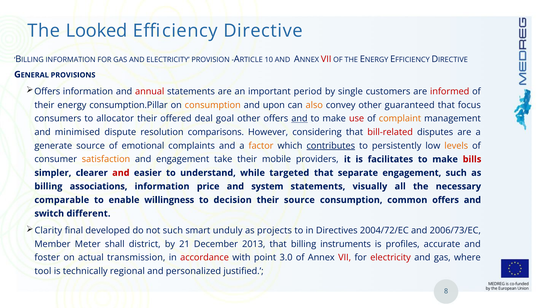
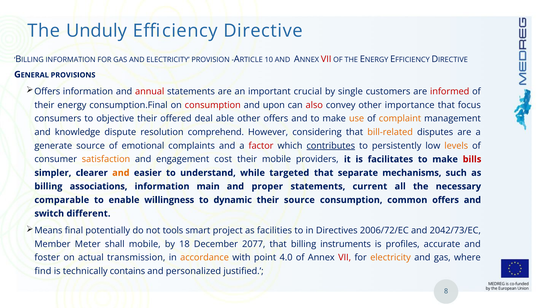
Looked: Looked -> Unduly
period: period -> crucial
consumption.Pillar: consumption.Pillar -> consumption.Final
consumption at (213, 105) colour: orange -> red
also colour: orange -> red
guaranteed: guaranteed -> importance
allocator: allocator -> objective
goal: goal -> able
and at (299, 119) underline: present -> none
use colour: red -> orange
minimised: minimised -> knowledge
comparisons: comparisons -> comprehend
bill-related colour: red -> orange
factor colour: orange -> red
take: take -> cost
and at (121, 173) colour: red -> orange
separate engagement: engagement -> mechanisms
price: price -> main
system: system -> proper
visually: visually -> current
decision: decision -> dynamic
Clarity: Clarity -> Means
developed: developed -> potentially
not such: such -> tools
unduly: unduly -> project
projects: projects -> facilities
2004/72/EC: 2004/72/EC -> 2006/72/EC
2006/73/EC: 2006/73/EC -> 2042/73/EC
shall district: district -> mobile
21: 21 -> 18
2013: 2013 -> 2077
accordance colour: red -> orange
3.0: 3.0 -> 4.0
electricity at (391, 258) colour: red -> orange
tool: tool -> find
regional: regional -> contains
